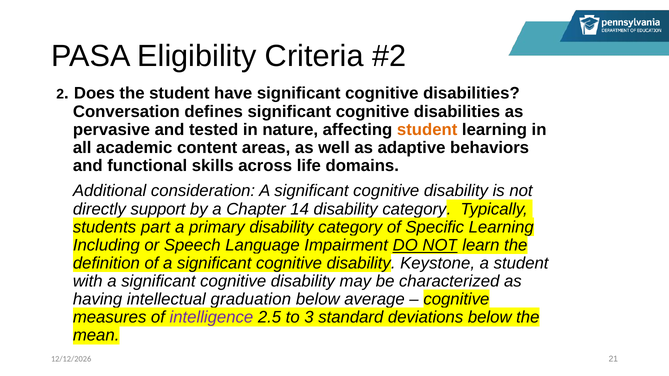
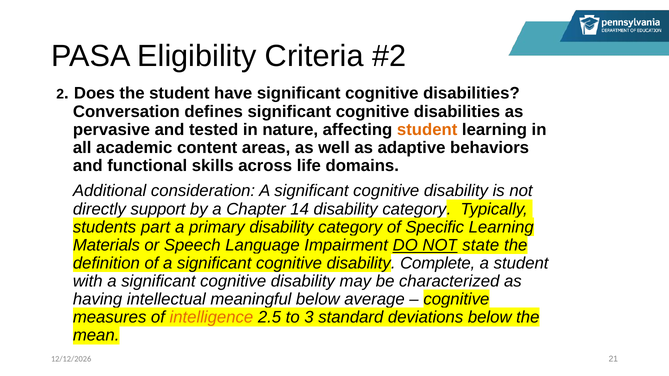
Including: Including -> Materials
learn: learn -> state
Keystone: Keystone -> Complete
graduation: graduation -> meaningful
intelligence colour: purple -> orange
